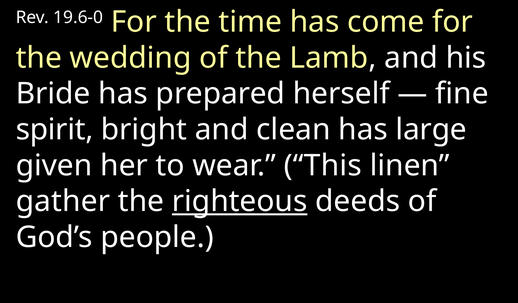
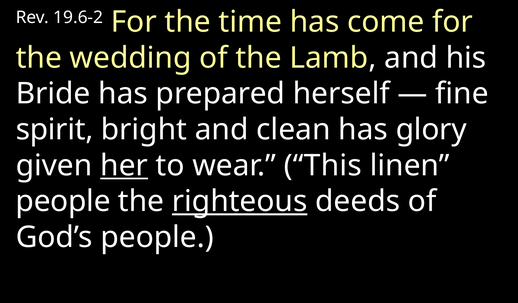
19.6-0: 19.6-0 -> 19.6-2
large: large -> glory
her underline: none -> present
gather at (63, 202): gather -> people
